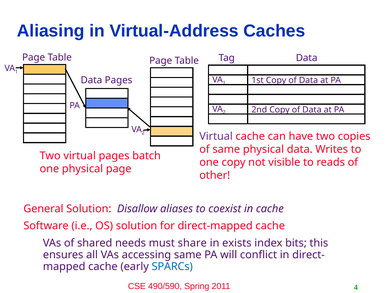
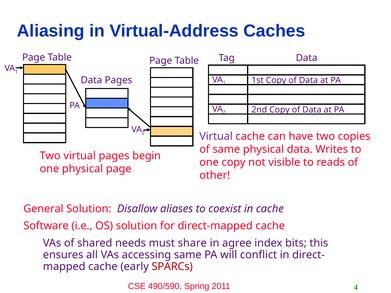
batch: batch -> begin
exists: exists -> agree
SPARCs colour: blue -> red
